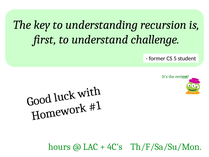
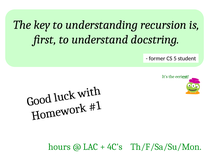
challenge: challenge -> docstring
